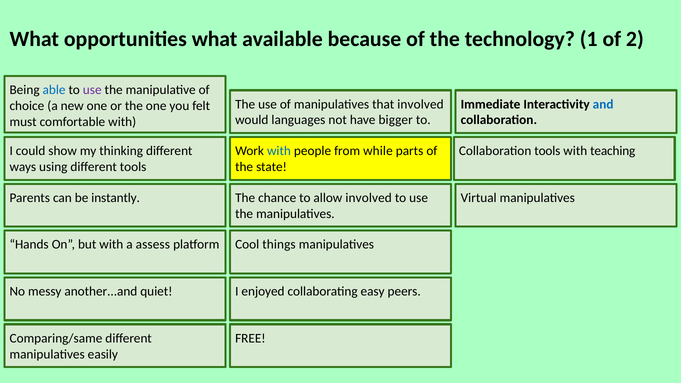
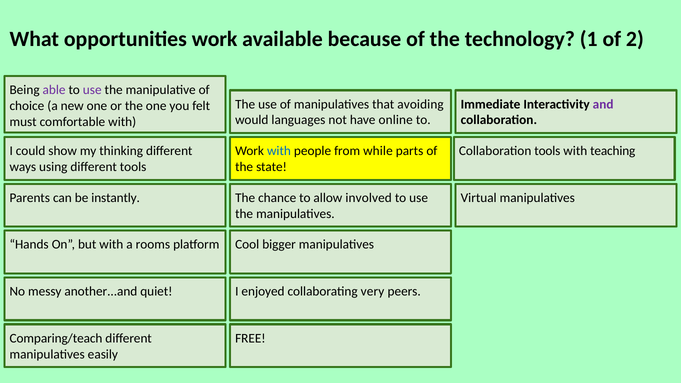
opportunities what: what -> work
able colour: blue -> purple
that involved: involved -> avoiding
and colour: blue -> purple
bigger: bigger -> online
assess: assess -> rooms
things: things -> bigger
easy: easy -> very
Comparing/same: Comparing/same -> Comparing/teach
